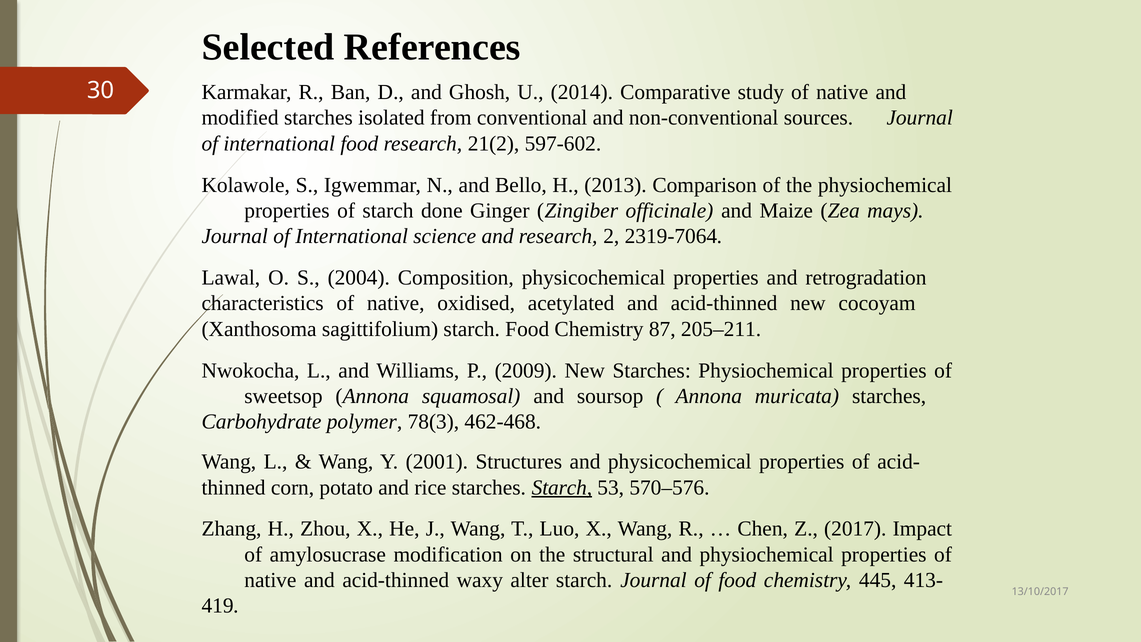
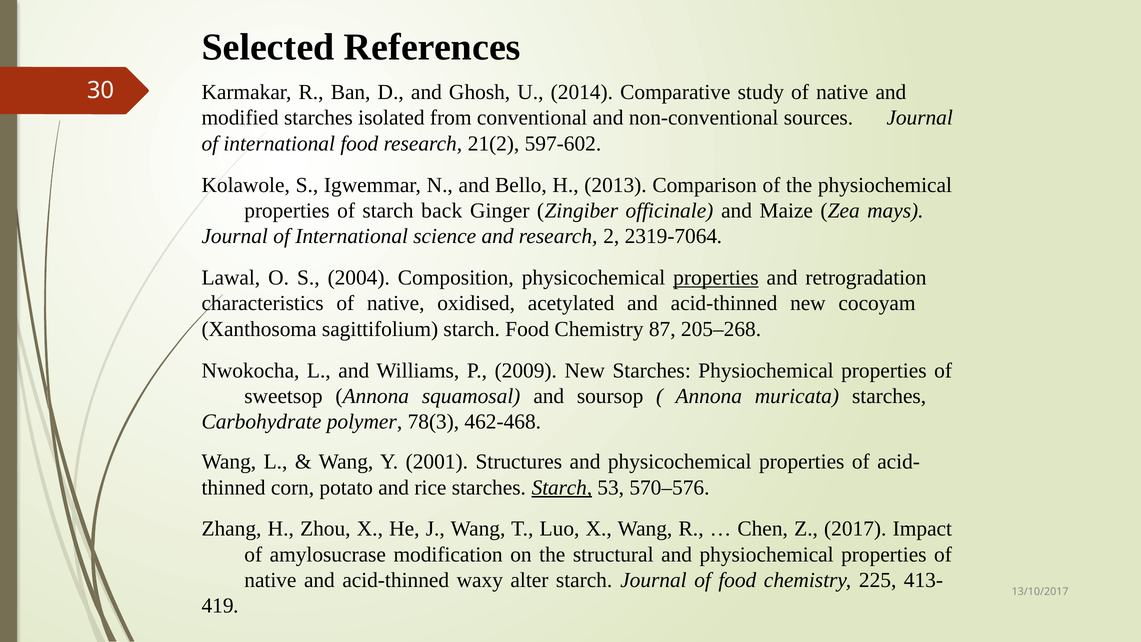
done: done -> back
properties at (716, 278) underline: none -> present
205–211: 205–211 -> 205–268
445: 445 -> 225
